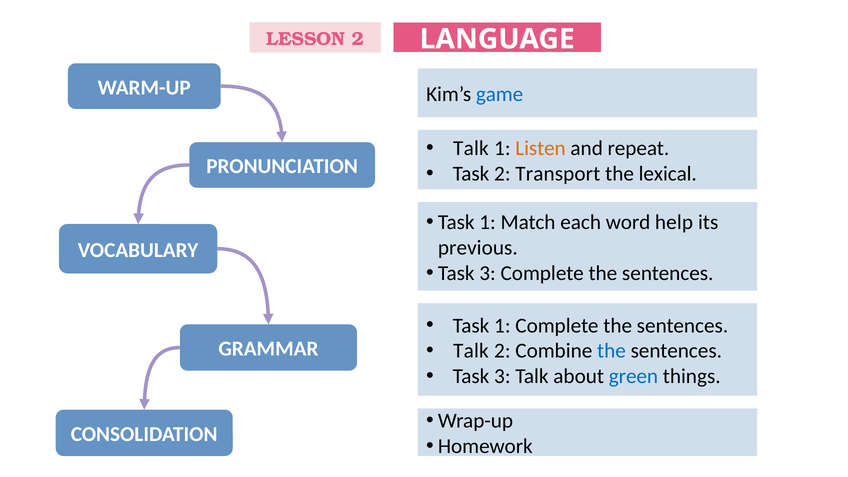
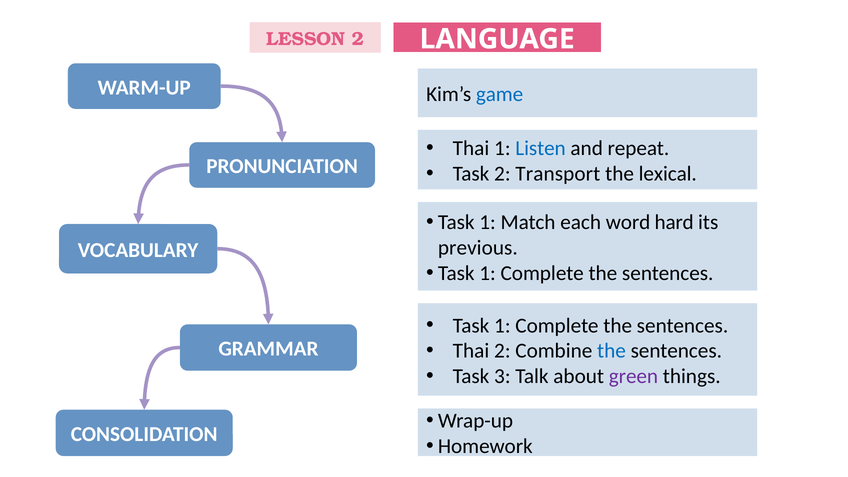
Talk at (471, 148): Talk -> Thai
Listen colour: orange -> blue
help: help -> hard
3 at (487, 273): 3 -> 1
Talk at (471, 351): Talk -> Thai
green colour: blue -> purple
